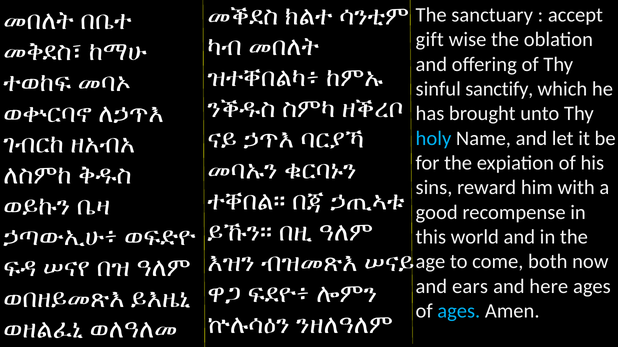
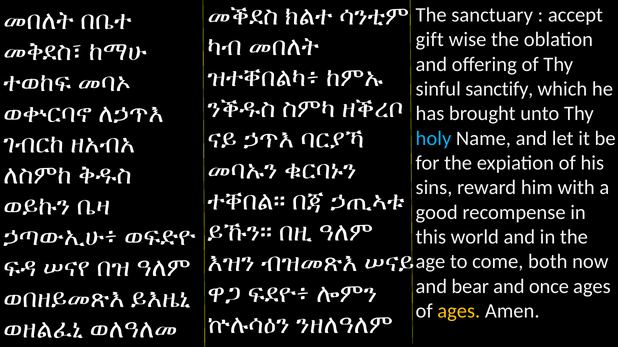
ears: ears -> bear
here: here -> once
ages at (459, 312) colour: light blue -> yellow
